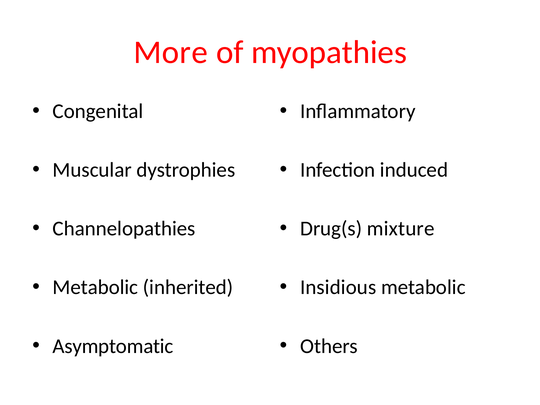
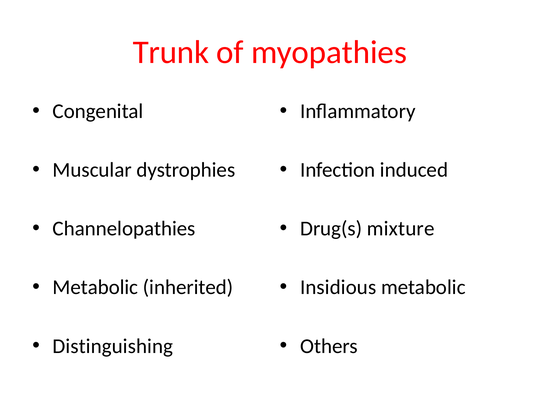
More: More -> Trunk
Asymptomatic: Asymptomatic -> Distinguishing
